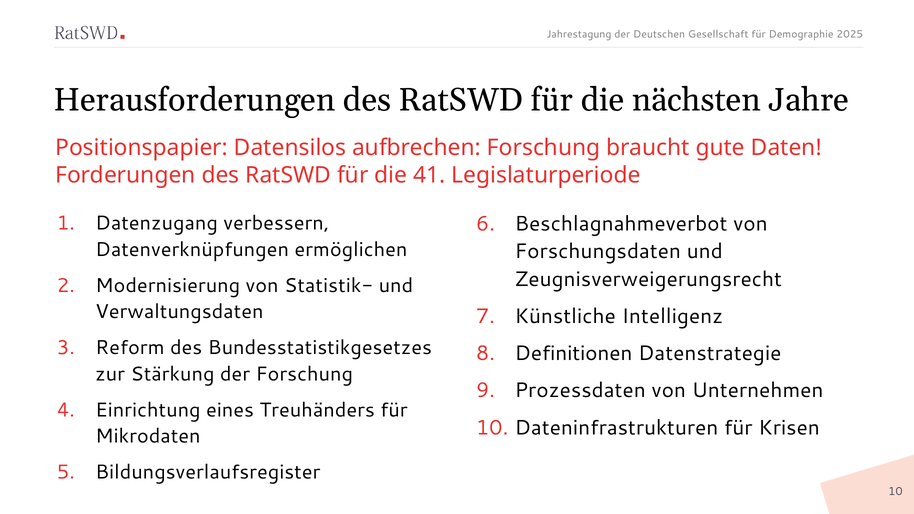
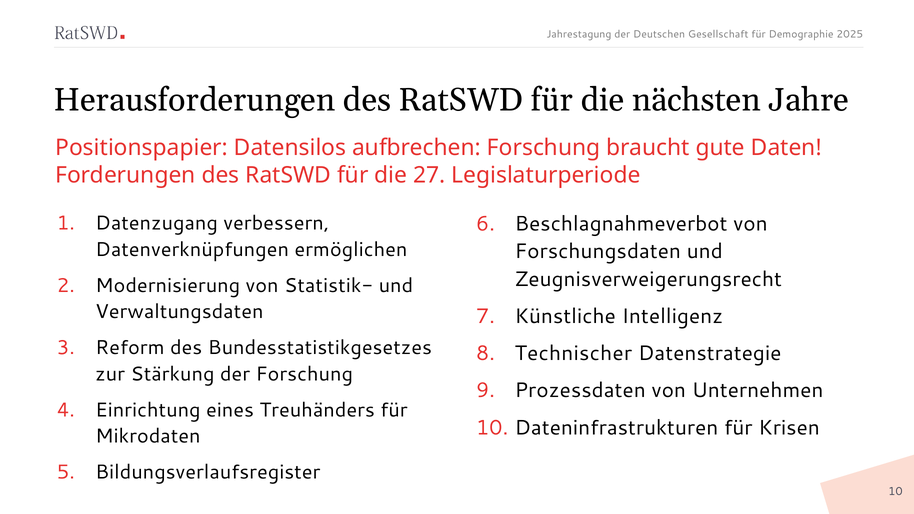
41: 41 -> 27
Definitionen: Definitionen -> Technischer
